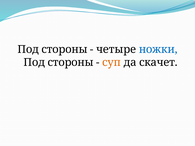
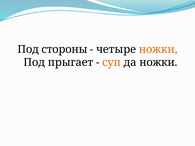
ножки at (158, 49) colour: blue -> orange
стороны at (71, 62): стороны -> прыгает
да скачет: скачет -> ножки
